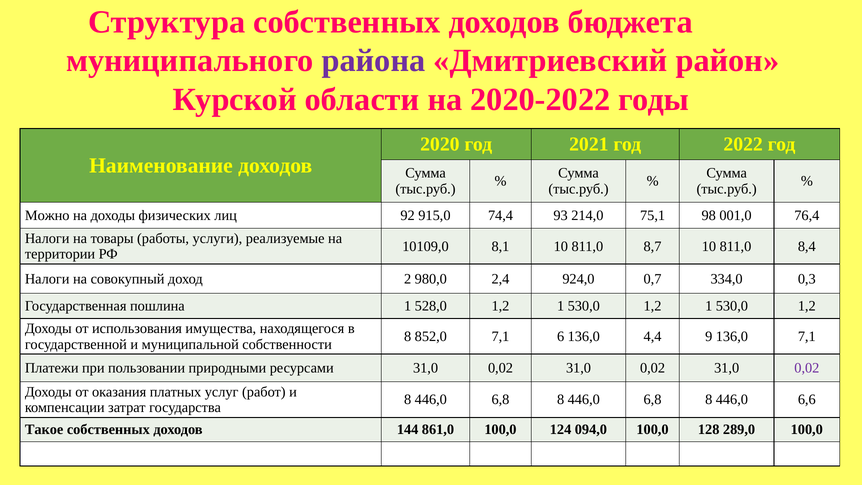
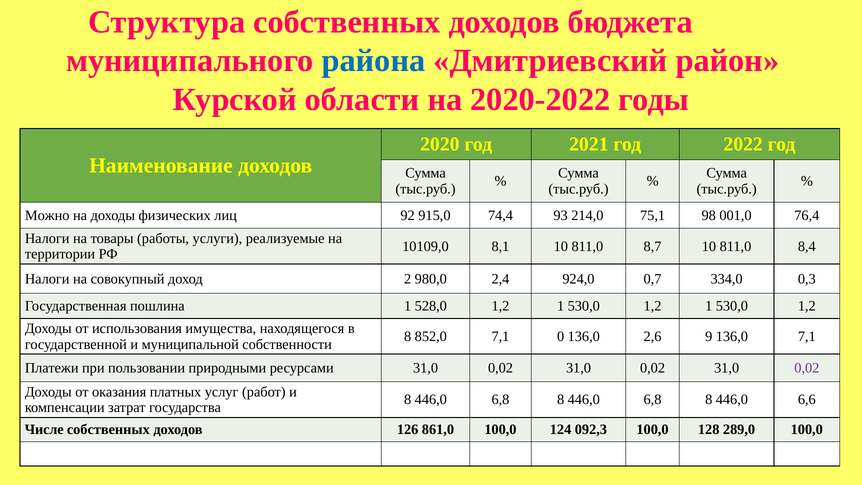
района colour: purple -> blue
6: 6 -> 0
4,4: 4,4 -> 2,6
Такое: Такое -> Числе
144: 144 -> 126
094,0: 094,0 -> 092,3
